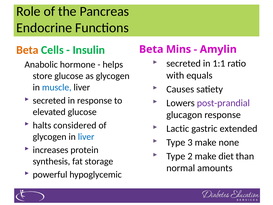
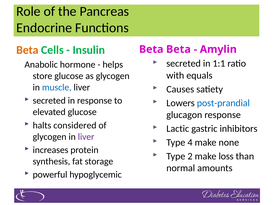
Beta Mins: Mins -> Beta
post-prandial colour: purple -> blue
extended: extended -> inhibitors
liver at (86, 137) colour: blue -> purple
3: 3 -> 4
diet: diet -> loss
